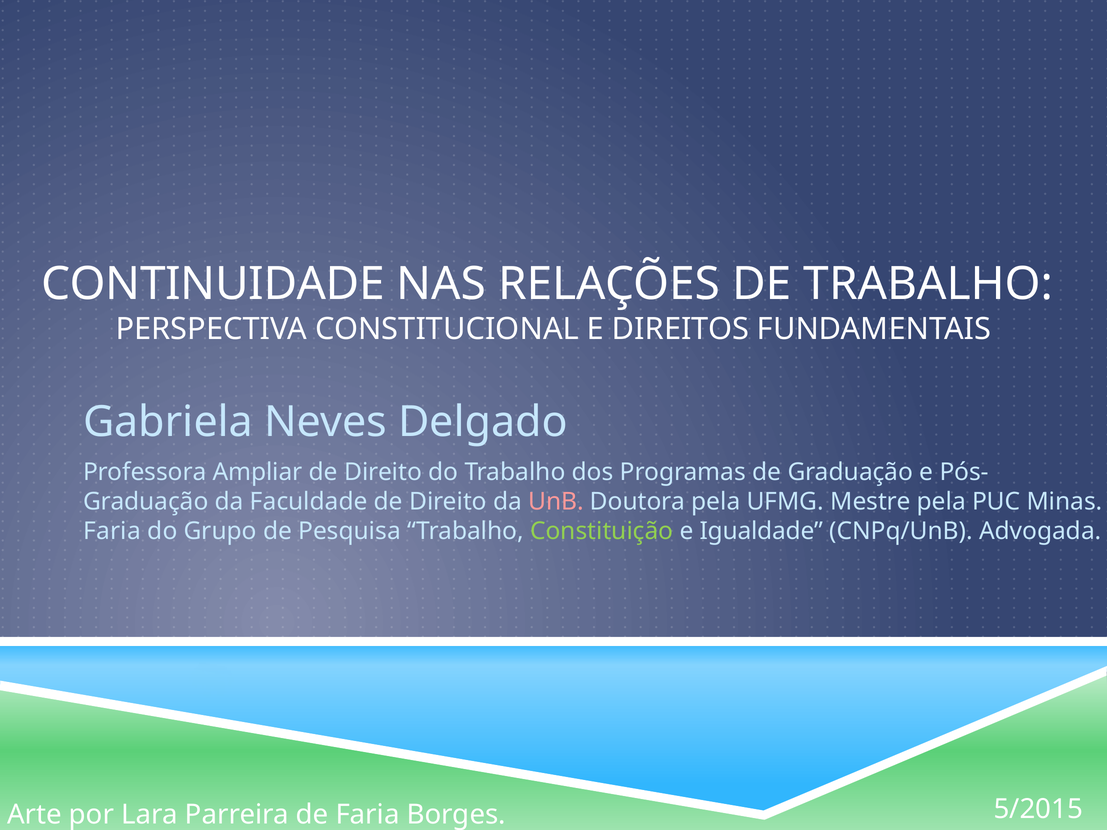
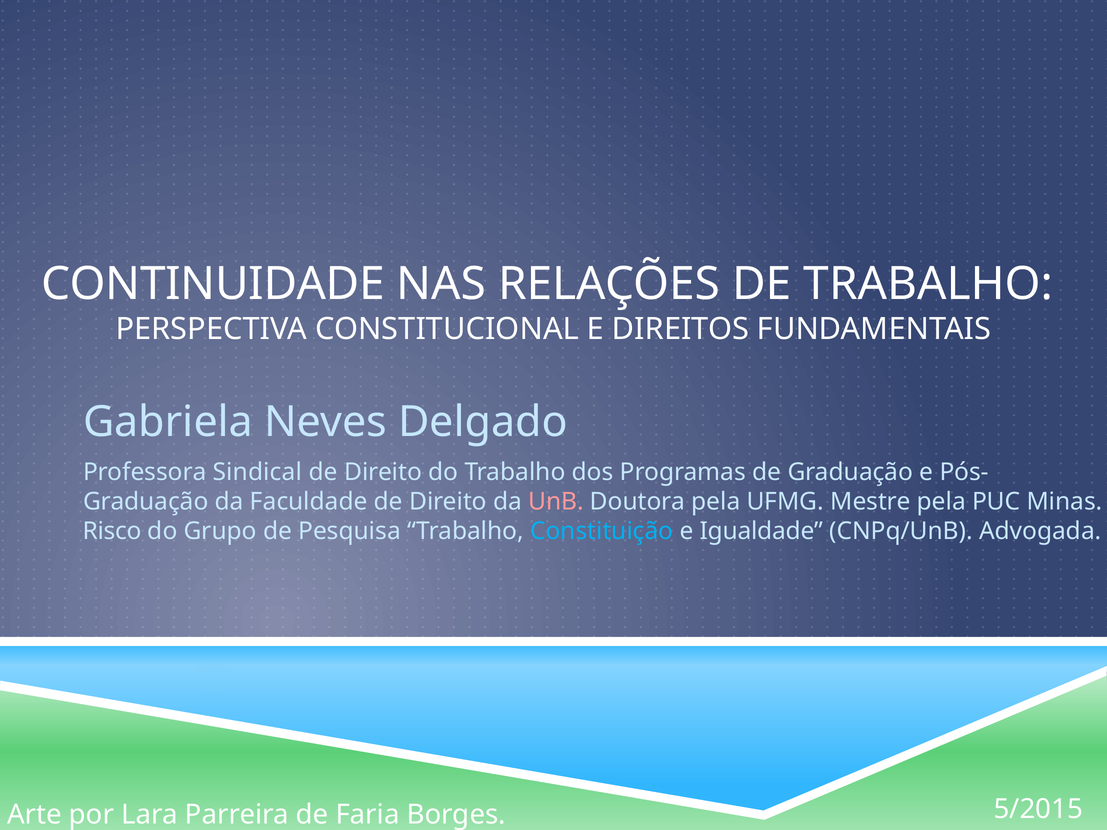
Ampliar: Ampliar -> Sindical
Faria at (112, 531): Faria -> Risco
Constituição colour: light green -> light blue
